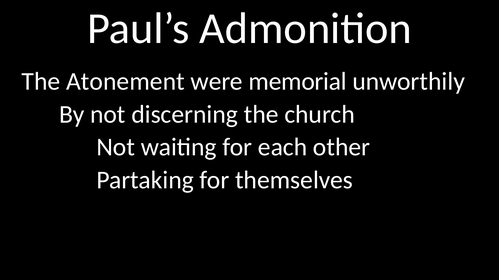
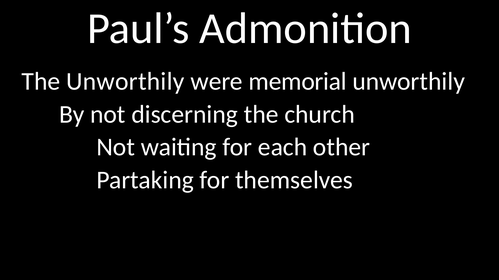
The Atonement: Atonement -> Unworthily
